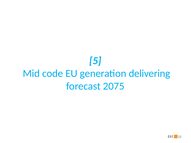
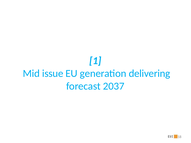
5: 5 -> 1
code: code -> issue
2075: 2075 -> 2037
